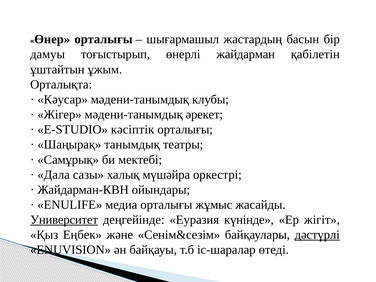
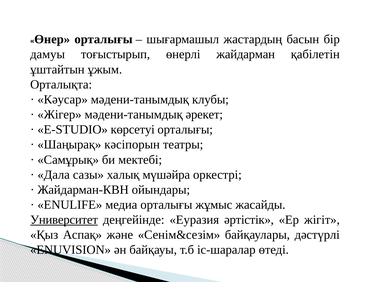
кәсіптік: кәсіптік -> көрсетуі
танымдық: танымдық -> кәсіпорын
күнінде: күнінде -> әртістік
Еңбек: Еңбек -> Аспақ
дәстүрлі underline: present -> none
